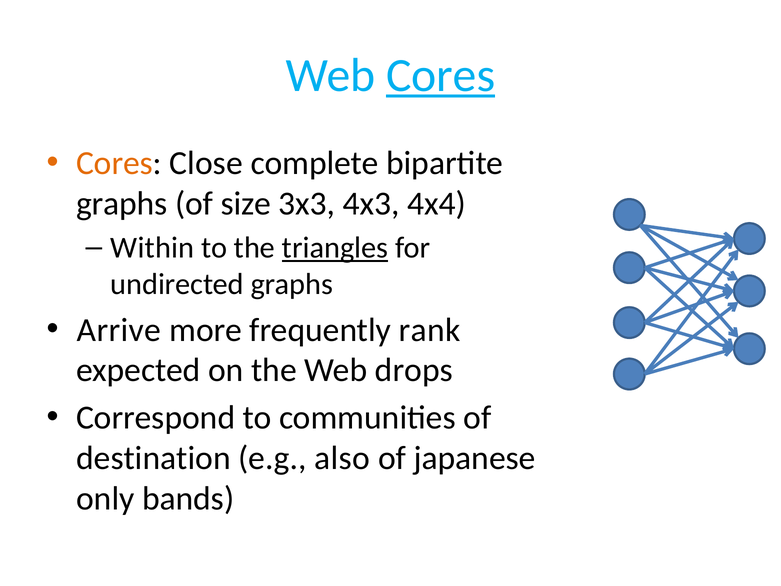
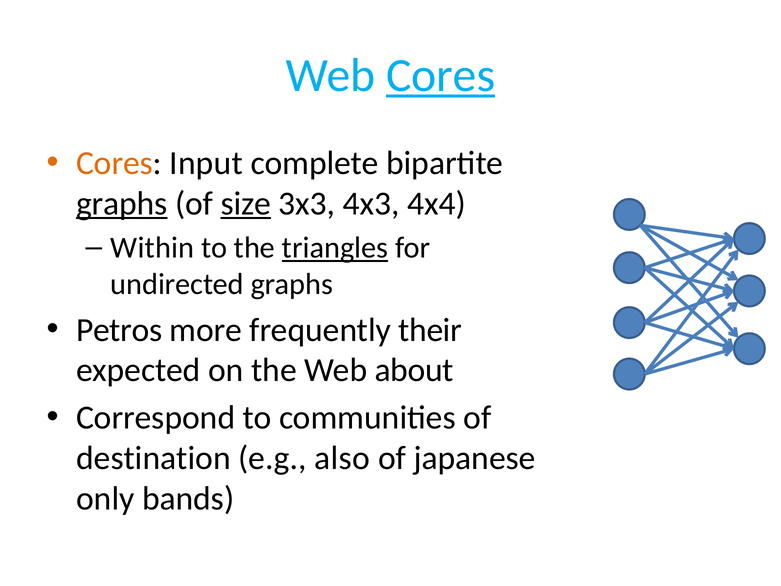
Close: Close -> Input
graphs at (122, 203) underline: none -> present
size underline: none -> present
Arrive: Arrive -> Petros
rank: rank -> their
drops: drops -> about
